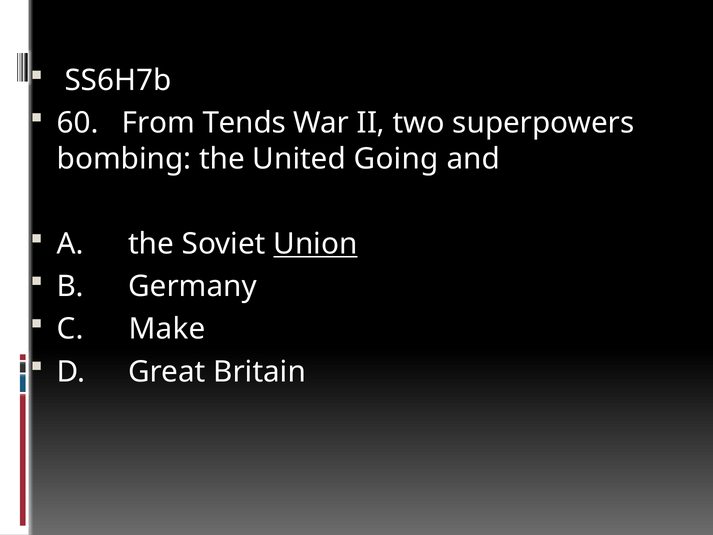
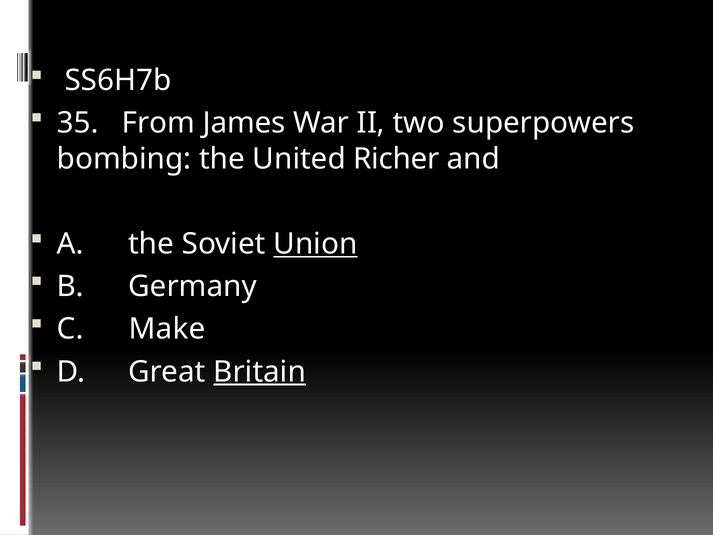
60: 60 -> 35
Tends: Tends -> James
Going: Going -> Richer
Britain underline: none -> present
